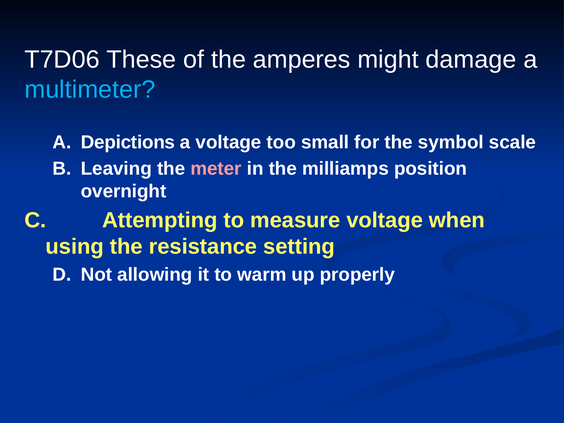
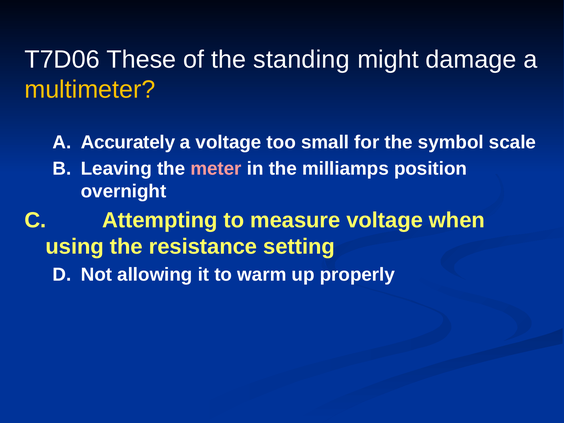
amperes: amperes -> standing
multimeter colour: light blue -> yellow
Depictions: Depictions -> Accurately
